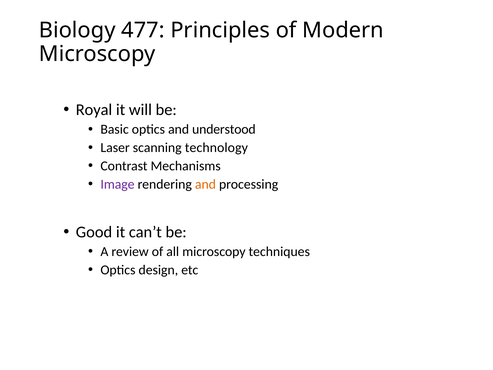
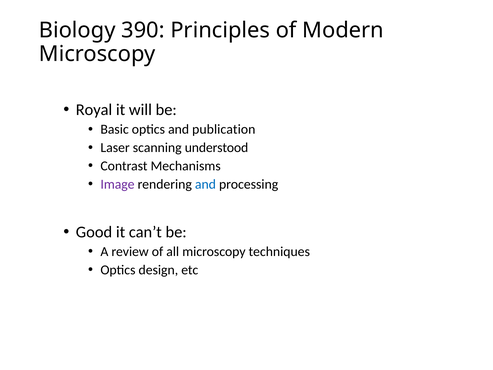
477: 477 -> 390
understood: understood -> publication
technology: technology -> understood
and at (205, 184) colour: orange -> blue
